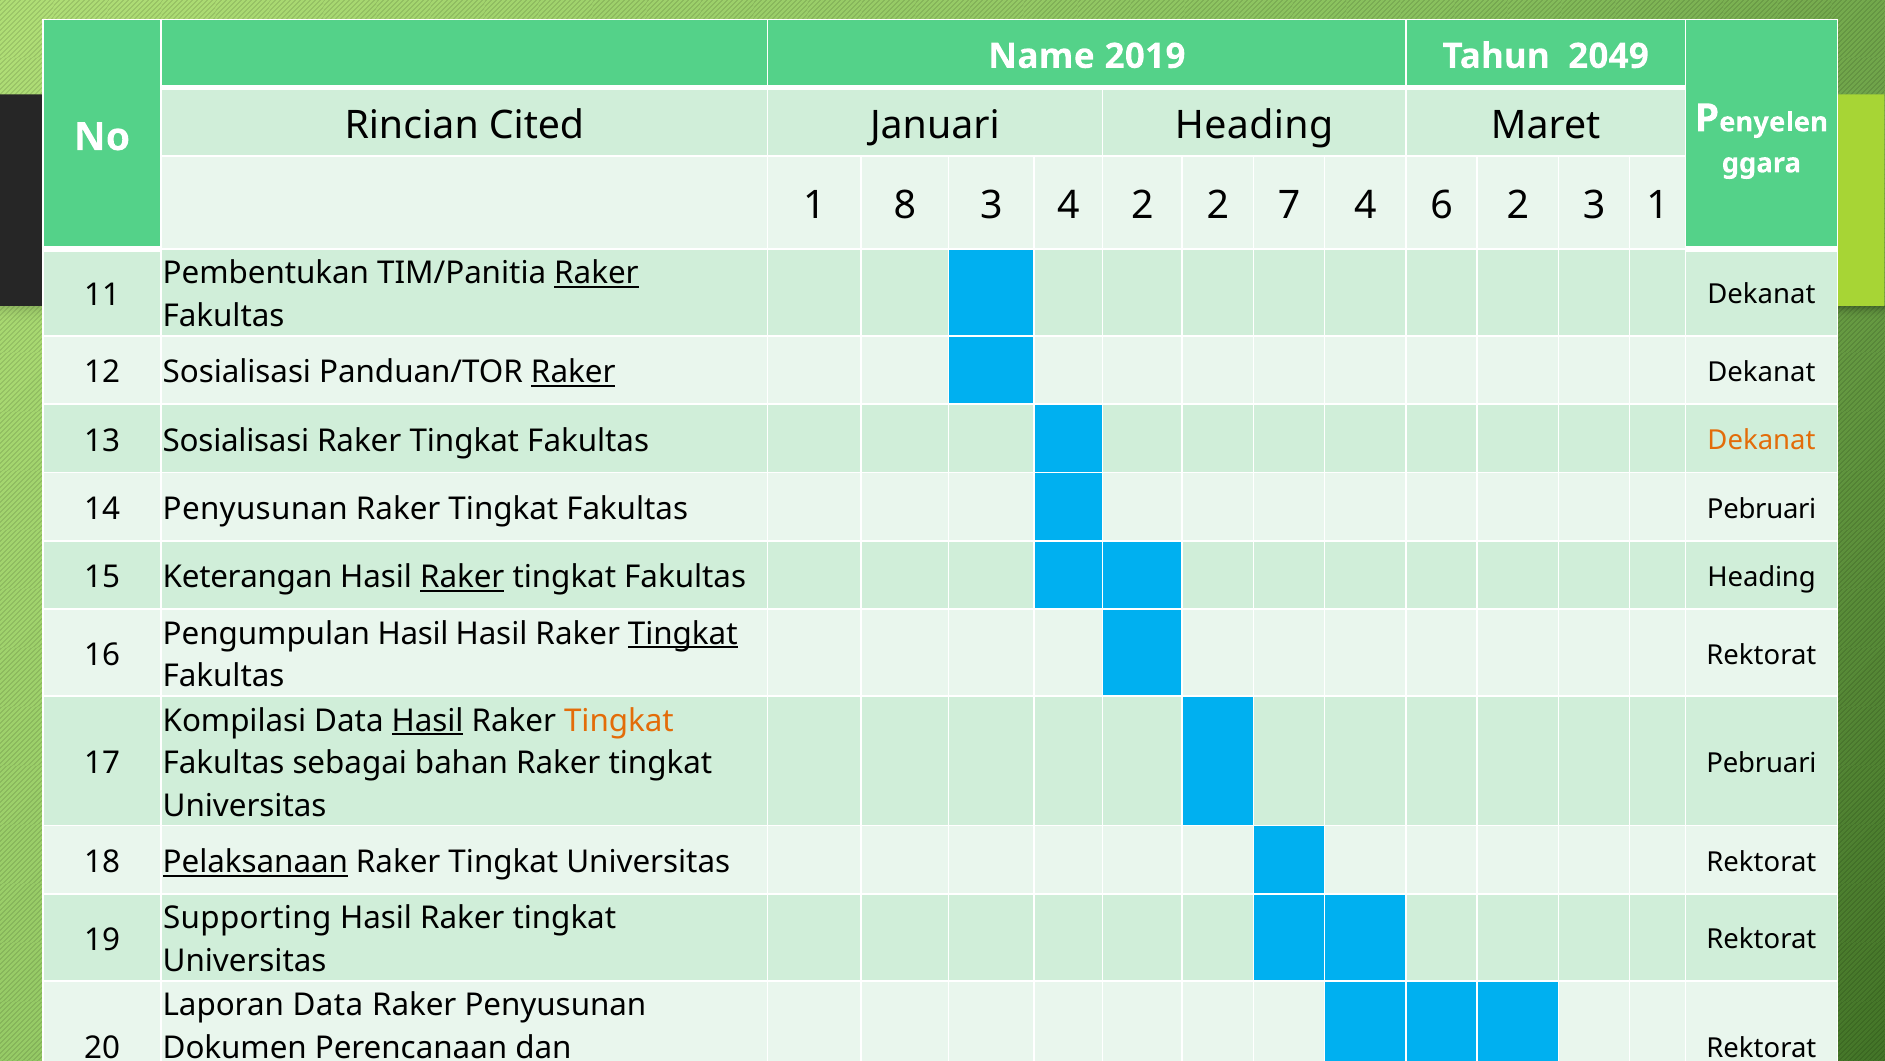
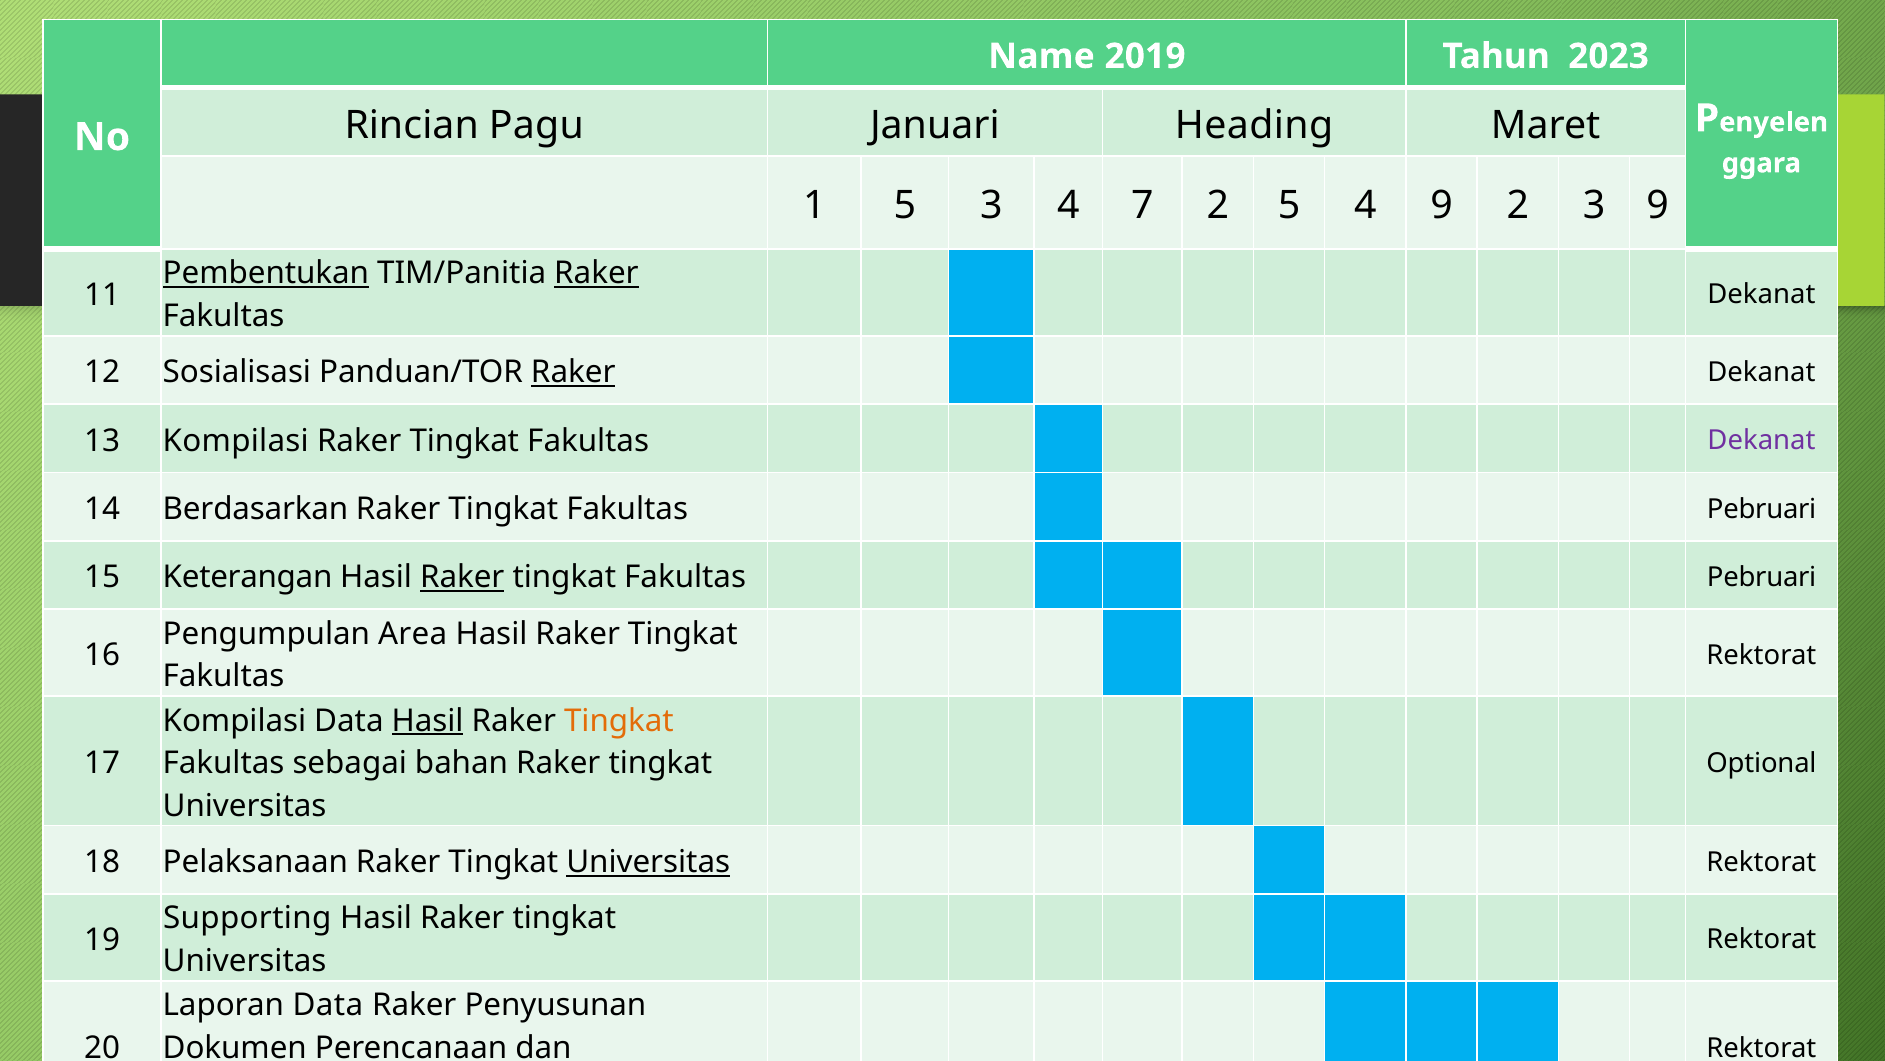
2049: 2049 -> 2023
Cited: Cited -> Pagu
1 8: 8 -> 5
4 2: 2 -> 7
2 7: 7 -> 5
4 6: 6 -> 9
3 1: 1 -> 9
Pembentukan underline: none -> present
13 Sosialisasi: Sosialisasi -> Kompilasi
Dekanat at (1762, 440) colour: orange -> purple
14 Penyusunan: Penyusunan -> Berdasarkan
Heading at (1762, 577): Heading -> Pebruari
Pengumpulan Hasil: Hasil -> Area
Tingkat at (683, 633) underline: present -> none
Pebruari at (1761, 763): Pebruari -> Optional
Pelaksanaan underline: present -> none
Universitas at (648, 862) underline: none -> present
